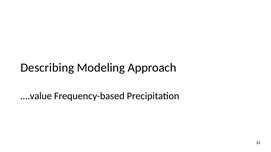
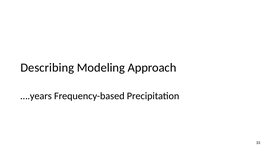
….value: ….value -> ….years
